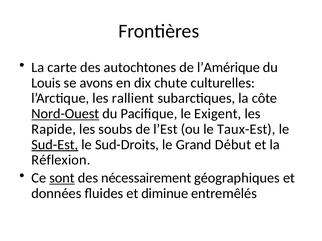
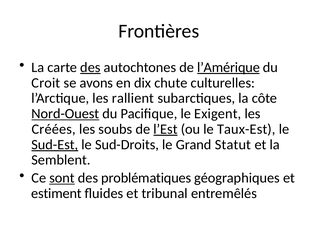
des at (90, 68) underline: none -> present
l’Amérique underline: none -> present
Louis: Louis -> Croit
Rapide: Rapide -> Créées
l’Est underline: none -> present
Début: Début -> Statut
Réflexion: Réflexion -> Semblent
nécessairement: nécessairement -> problématiques
données: données -> estiment
diminue: diminue -> tribunal
